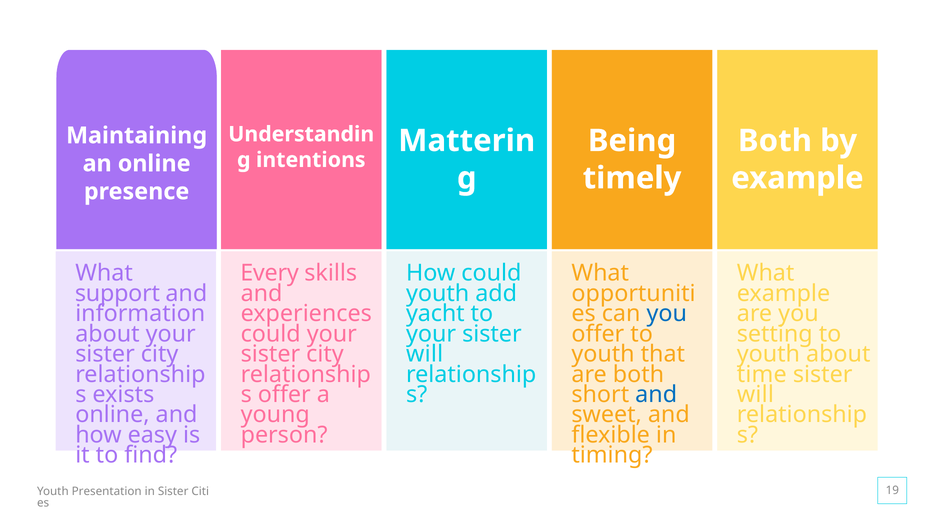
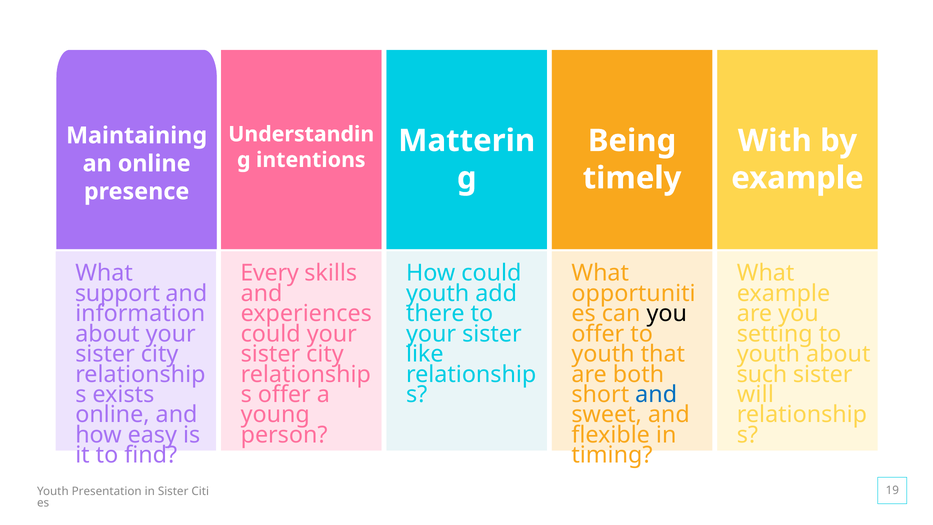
Both at (775, 141): Both -> With
yacht: yacht -> there
you at (667, 314) colour: blue -> black
will at (425, 354): will -> like
time: time -> such
